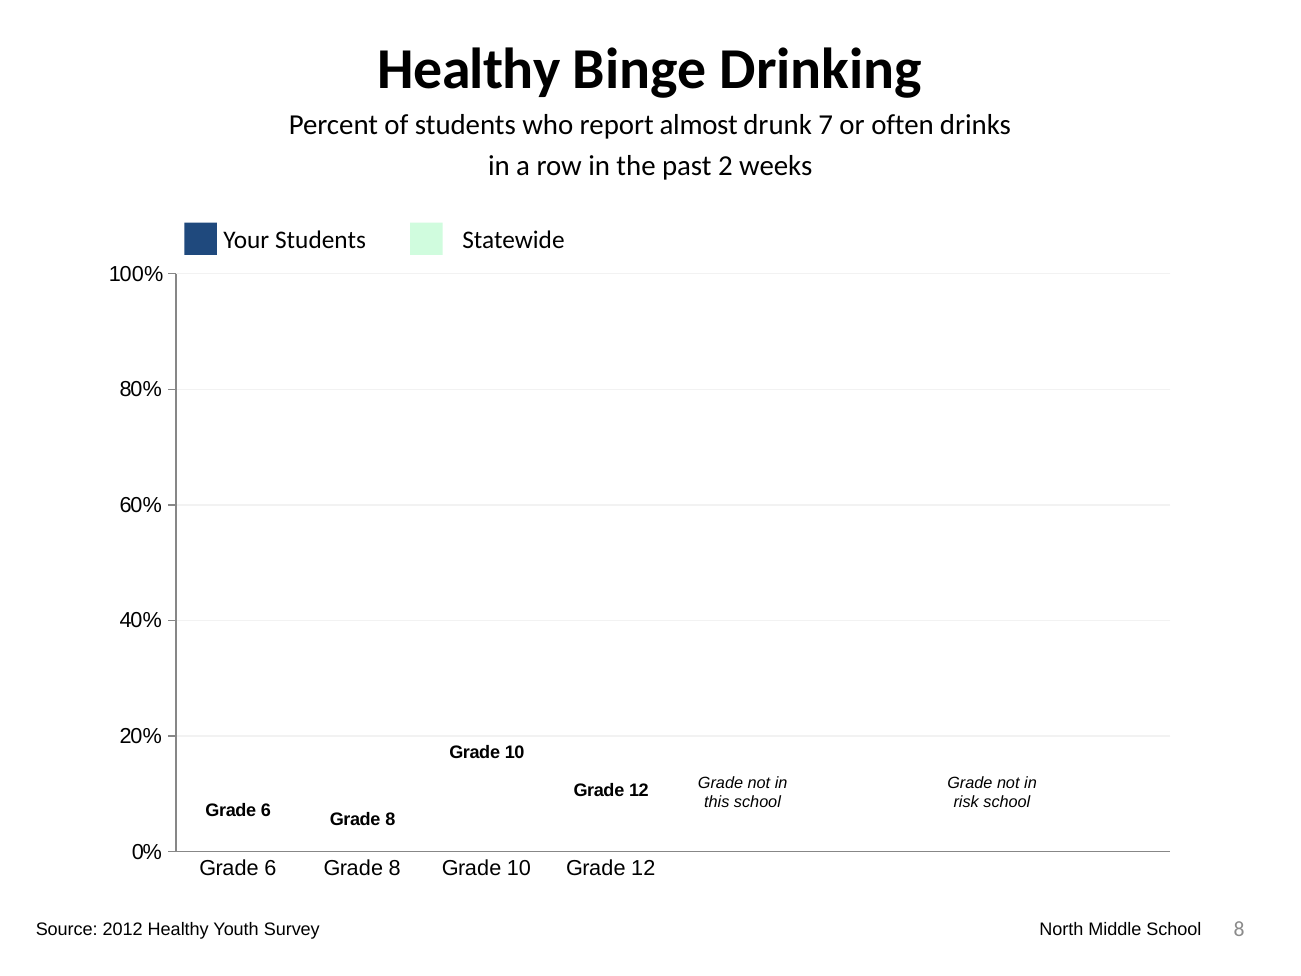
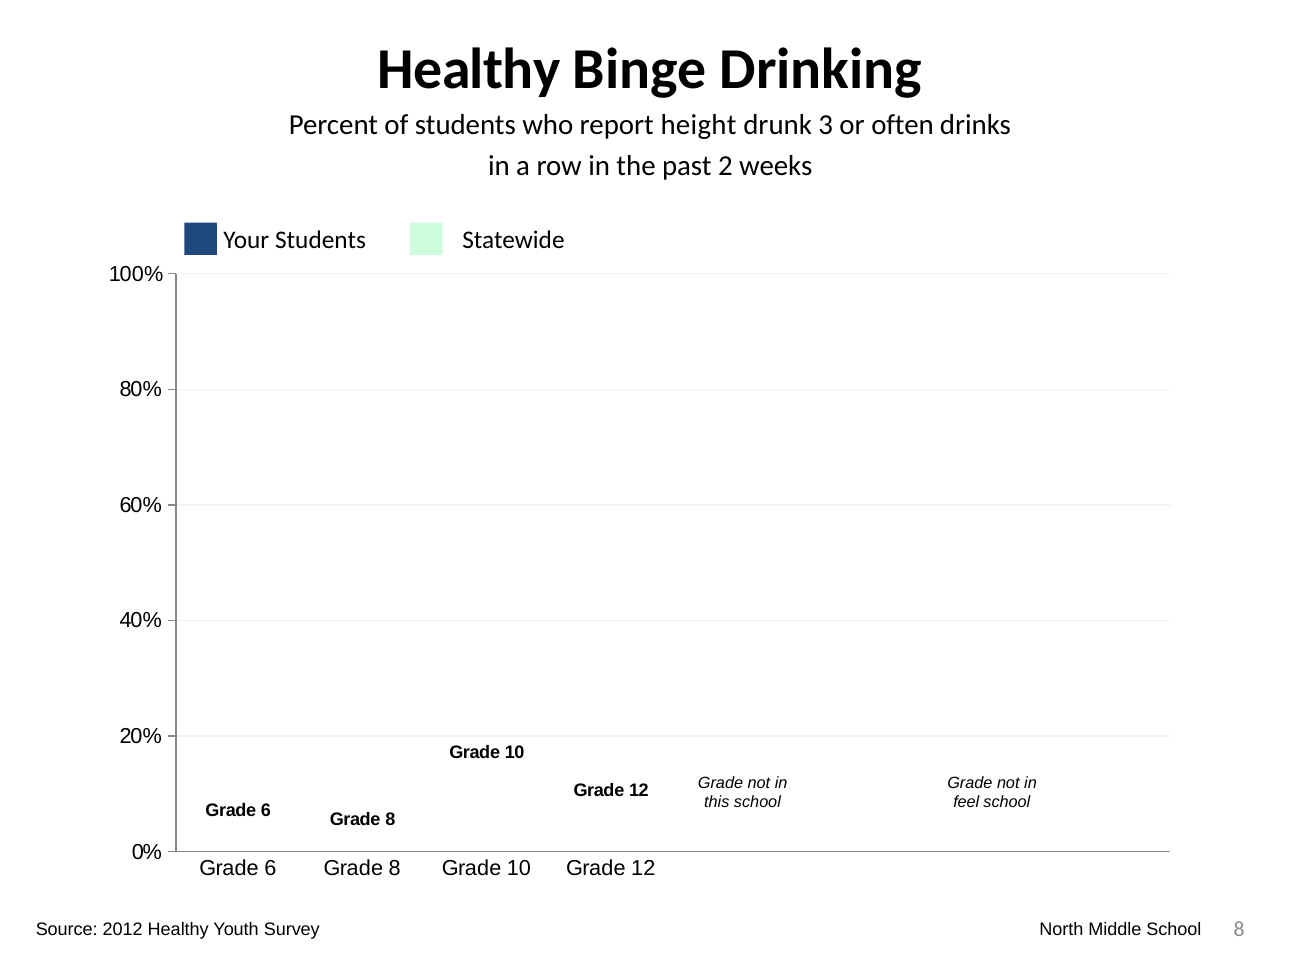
almost: almost -> height
7: 7 -> 3
risk: risk -> feel
